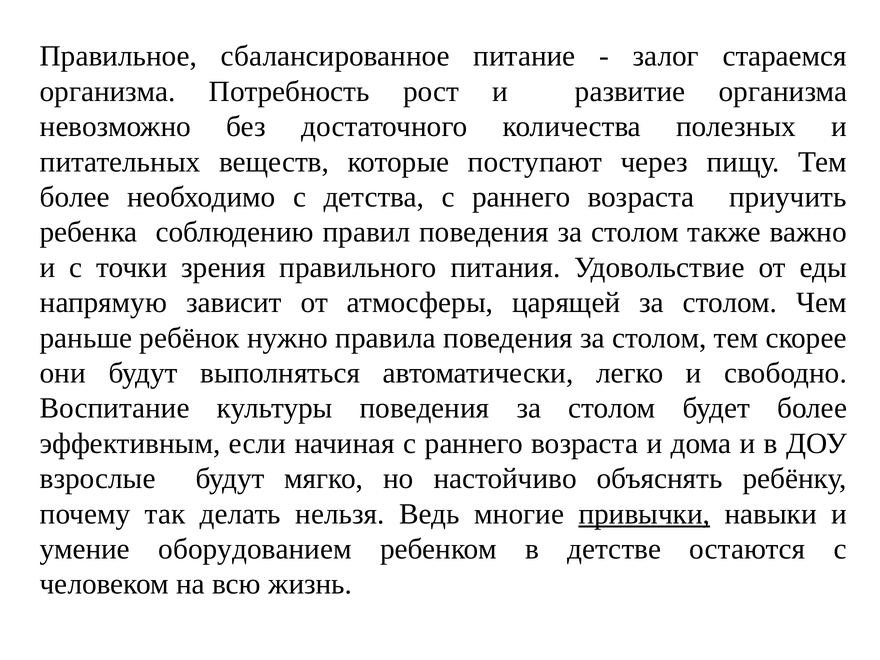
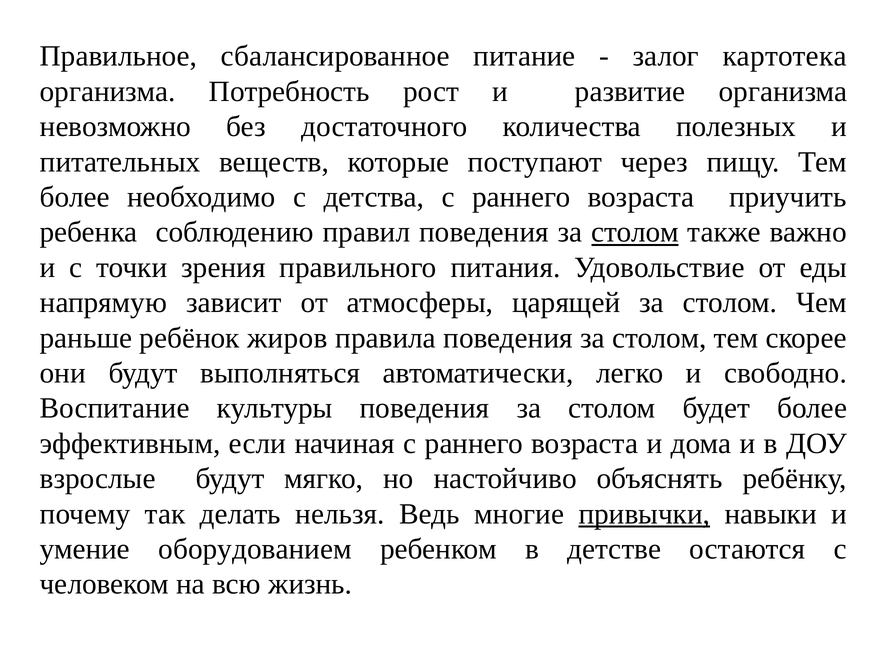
стараемся: стараемся -> картотека
столом at (635, 232) underline: none -> present
нужно: нужно -> жиров
